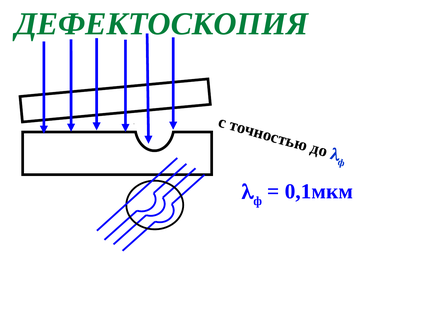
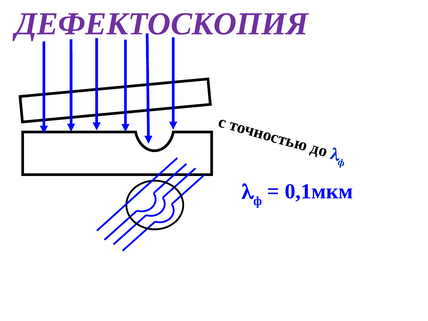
ДЕФЕКТОСКОПИЯ colour: green -> purple
